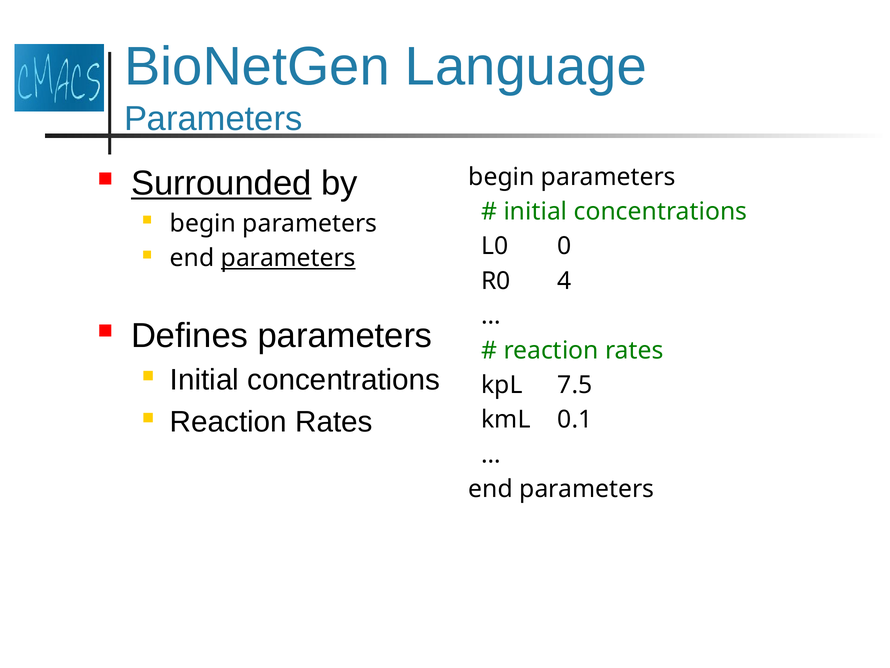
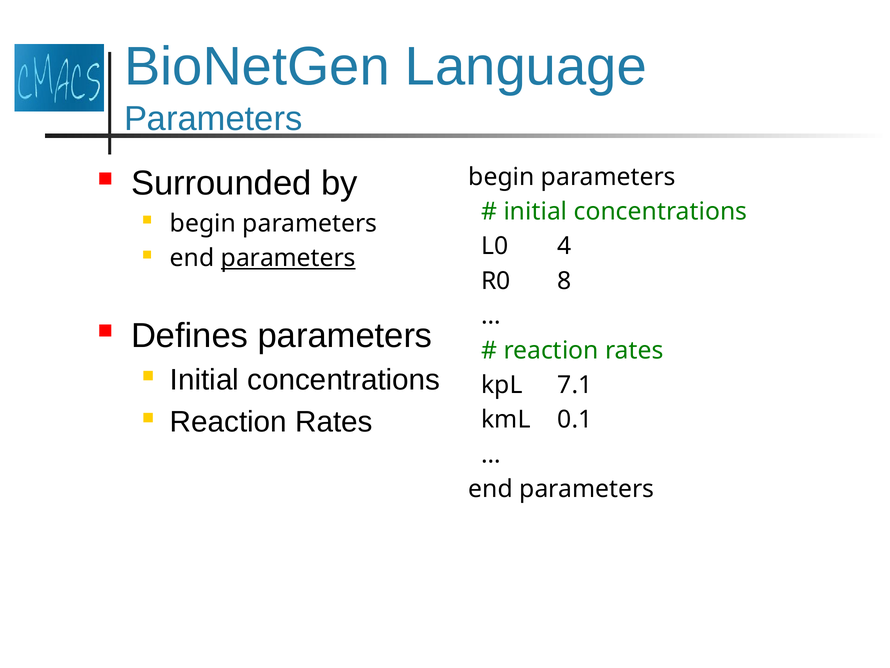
Surrounded underline: present -> none
0: 0 -> 4
4: 4 -> 8
7.5: 7.5 -> 7.1
